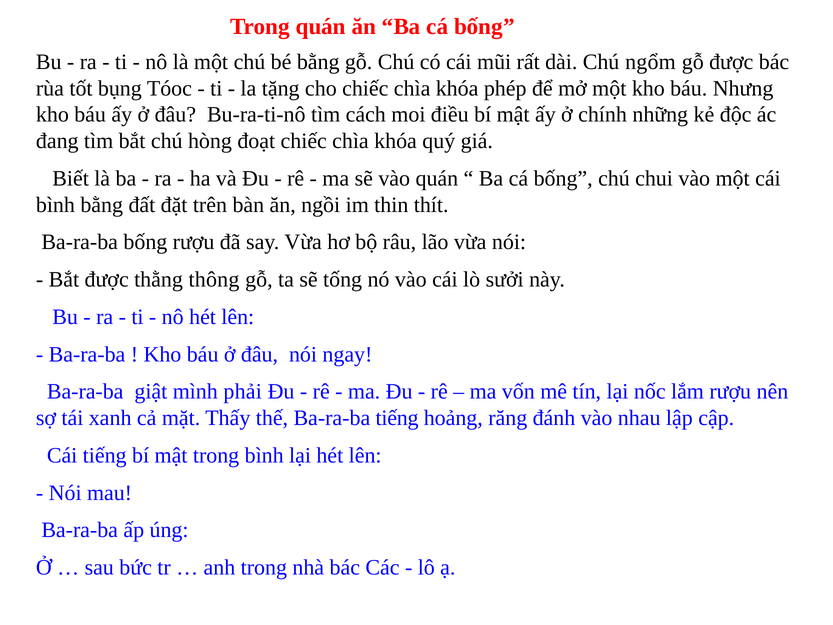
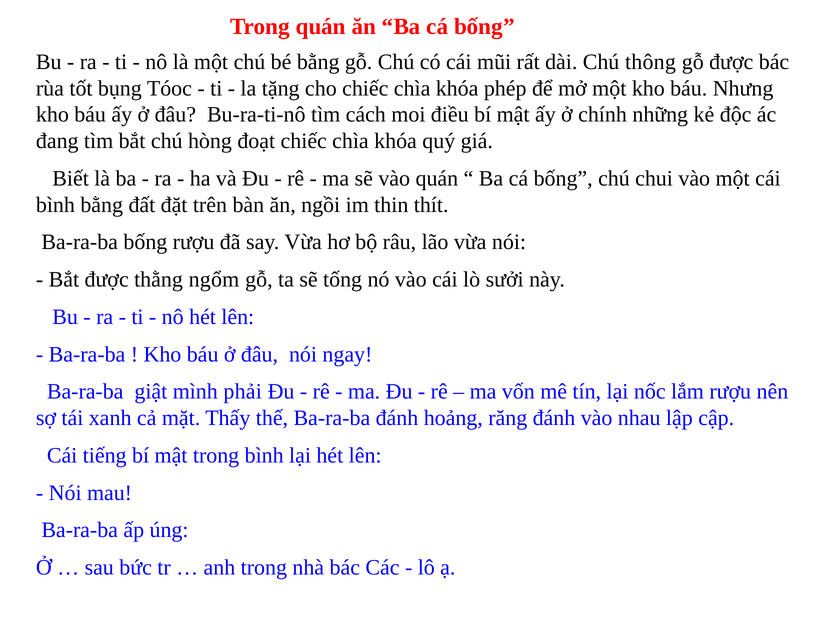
ngổm: ngổm -> thông
thông: thông -> ngổm
Ba-ra-ba tiếng: tiếng -> đánh
